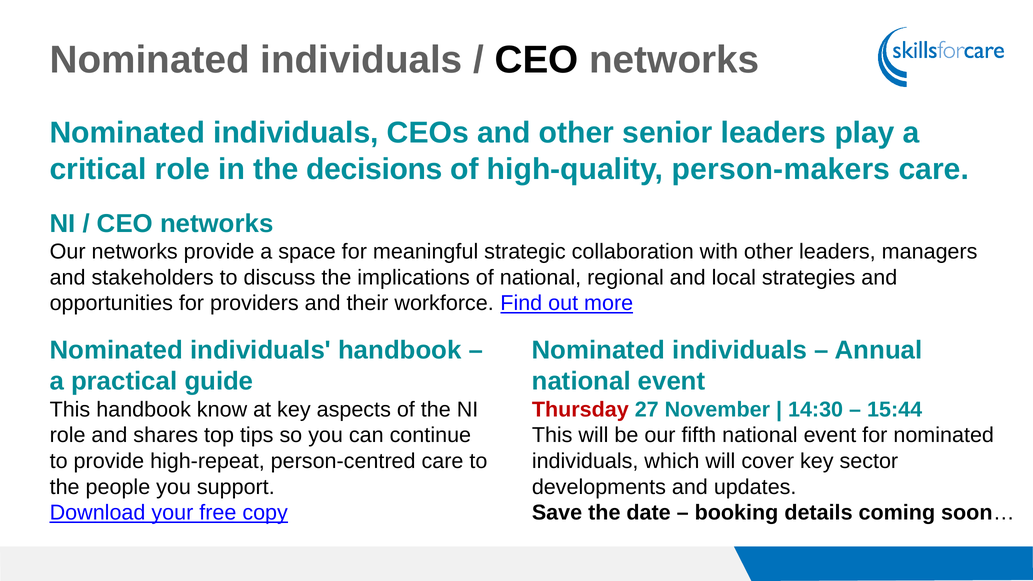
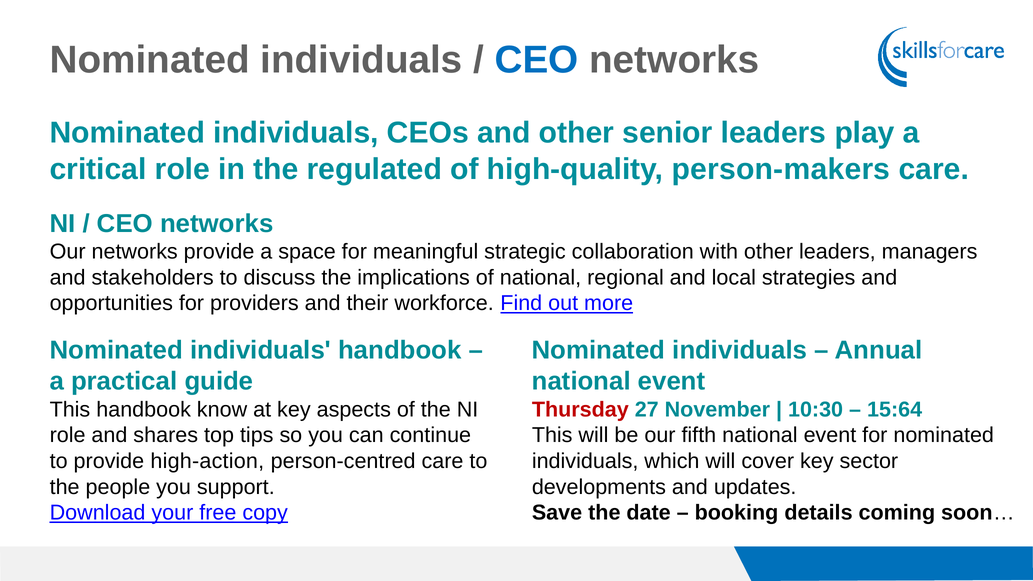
CEO at (537, 60) colour: black -> blue
decisions: decisions -> regulated
14:30: 14:30 -> 10:30
15:44: 15:44 -> 15:64
high-repeat: high-repeat -> high-action
